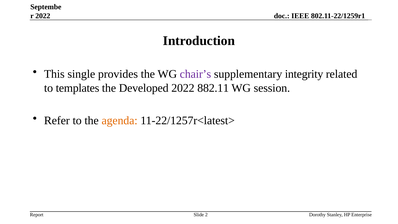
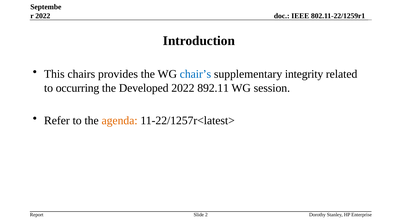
single: single -> chairs
chair’s colour: purple -> blue
templates: templates -> occurring
882.11: 882.11 -> 892.11
